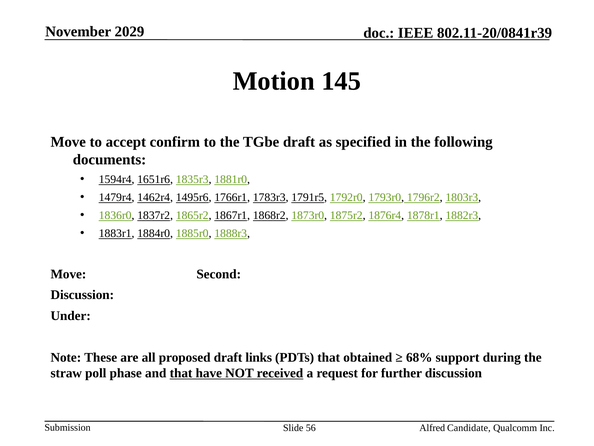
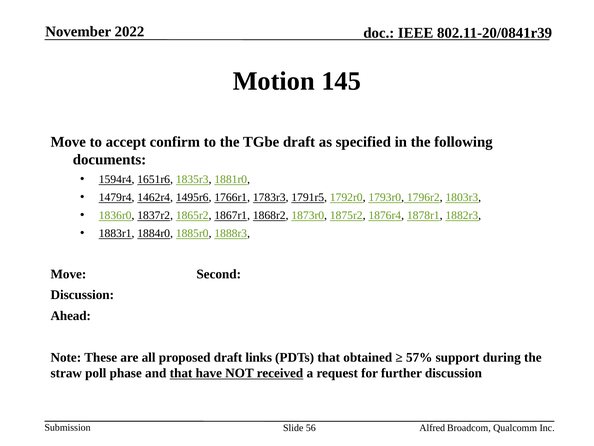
2029: 2029 -> 2022
Under: Under -> Ahead
68%: 68% -> 57%
Candidate: Candidate -> Broadcom
